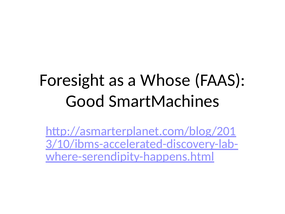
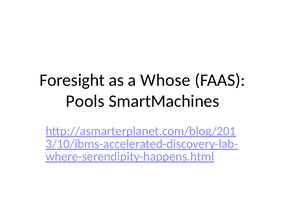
Good: Good -> Pools
